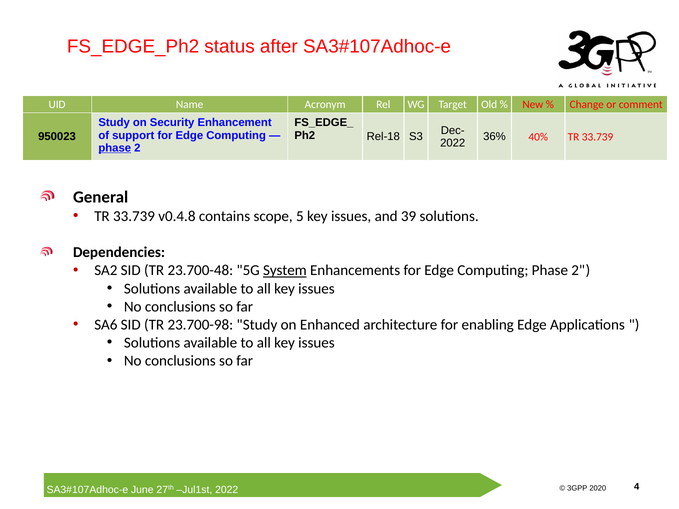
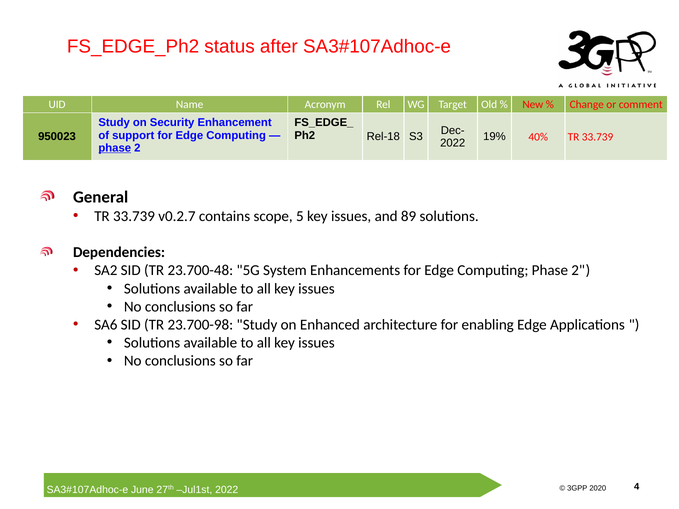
36%: 36% -> 19%
v0.4.8: v0.4.8 -> v0.2.7
39: 39 -> 89
System underline: present -> none
